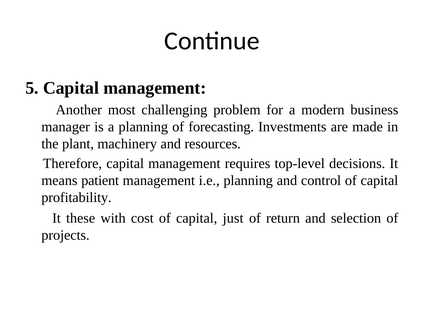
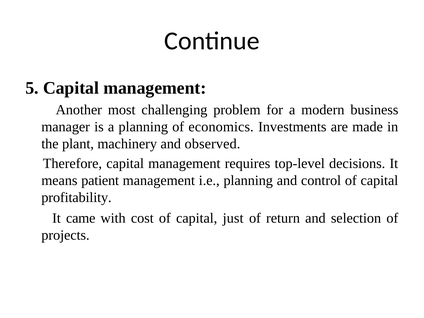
forecasting: forecasting -> economics
resources: resources -> observed
these: these -> came
